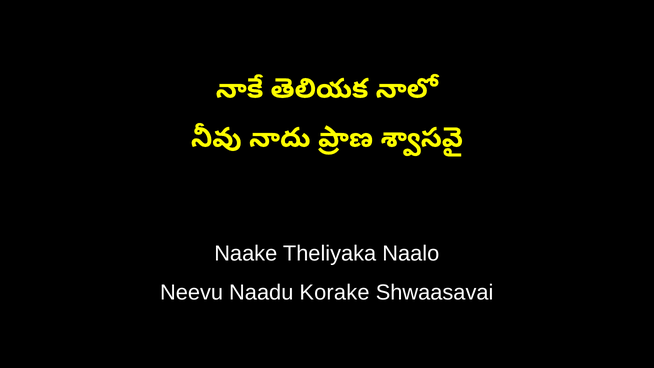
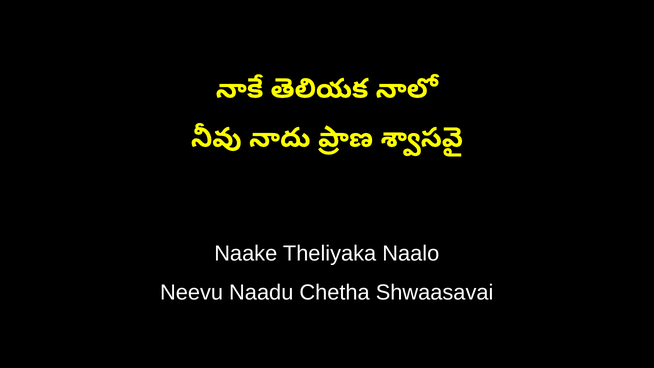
Korake: Korake -> Chetha
